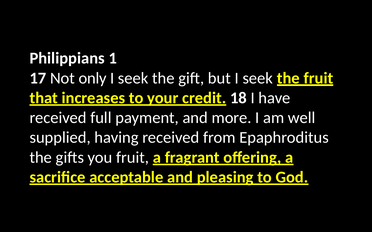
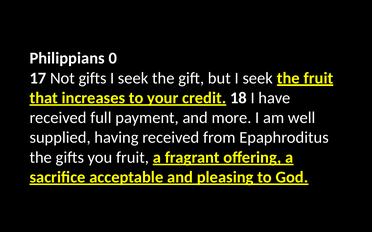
1: 1 -> 0
Not only: only -> gifts
